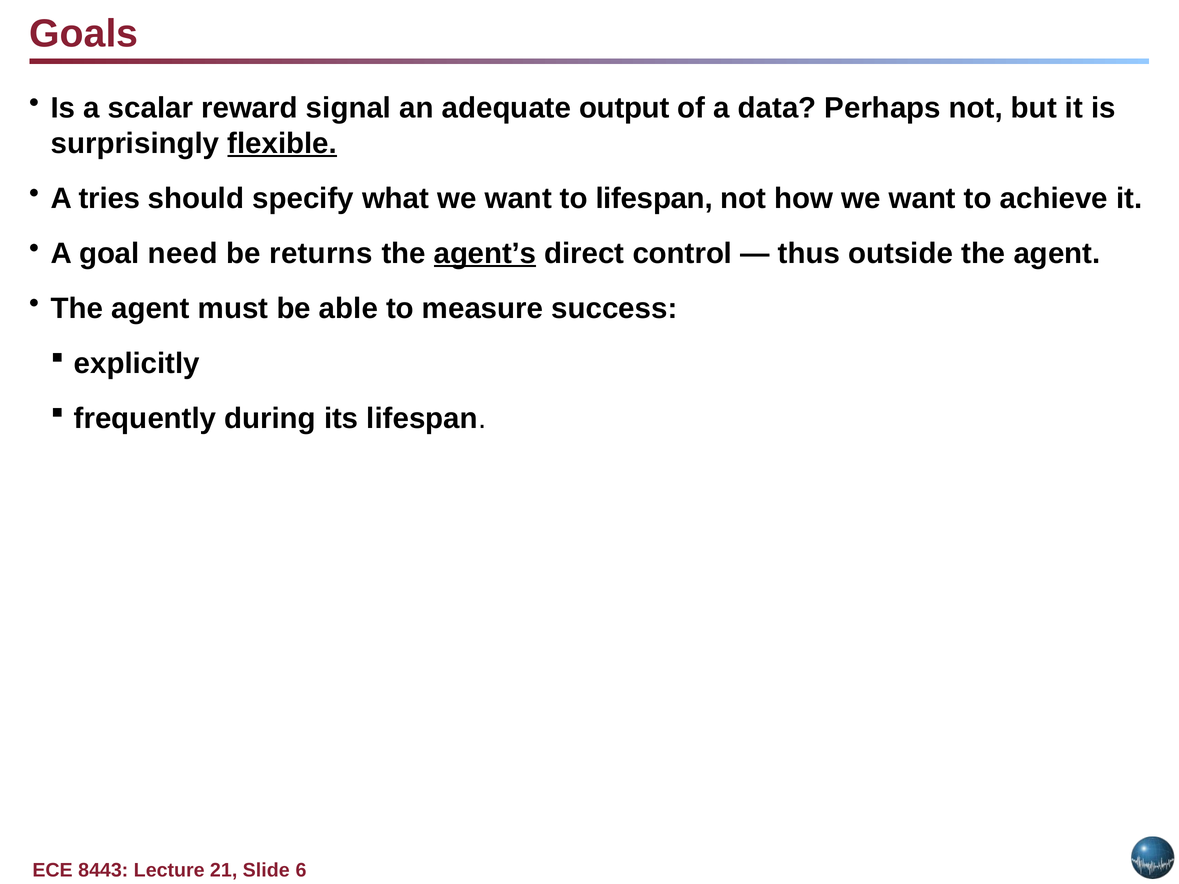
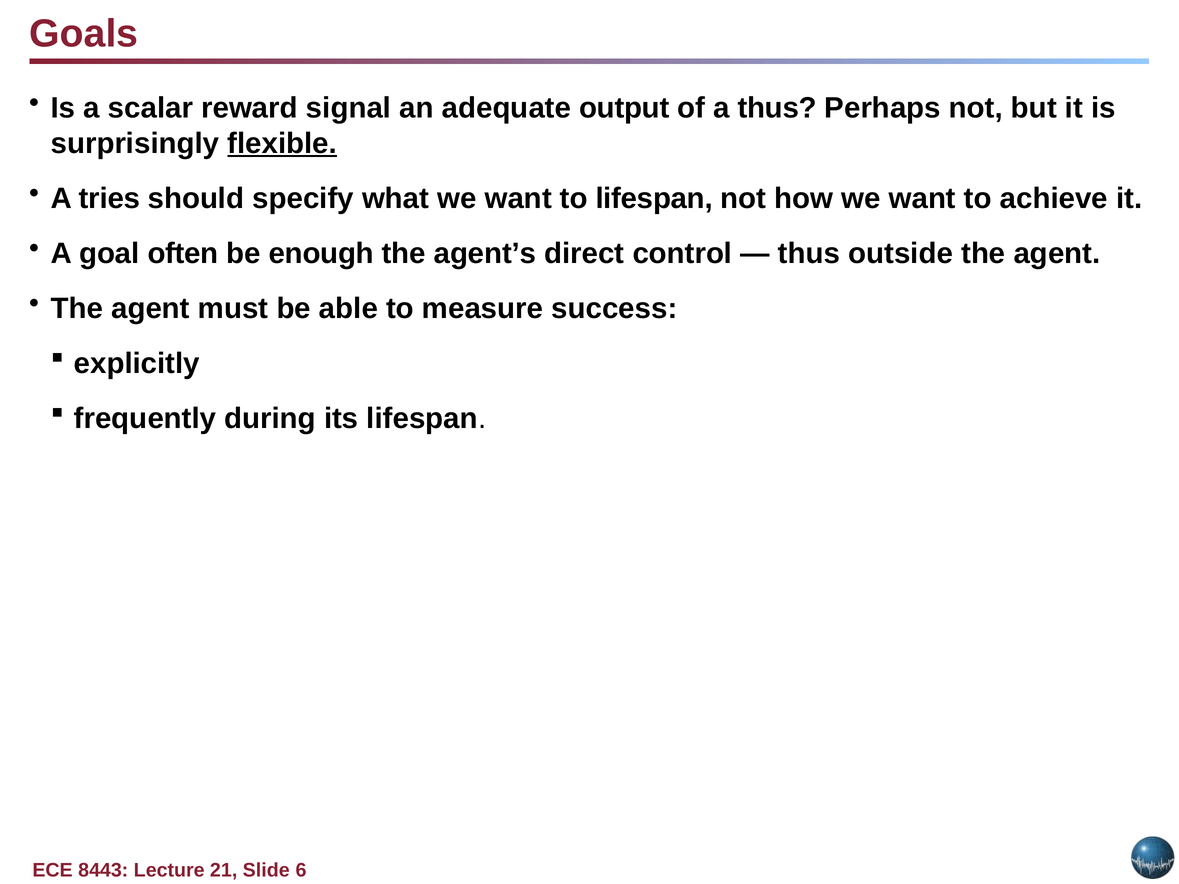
a data: data -> thus
need: need -> often
returns: returns -> enough
agent’s underline: present -> none
